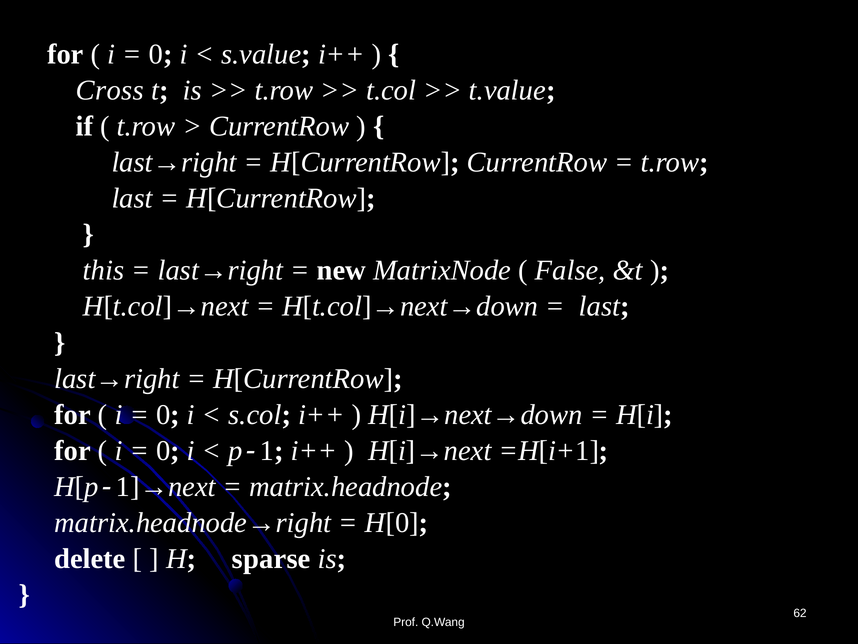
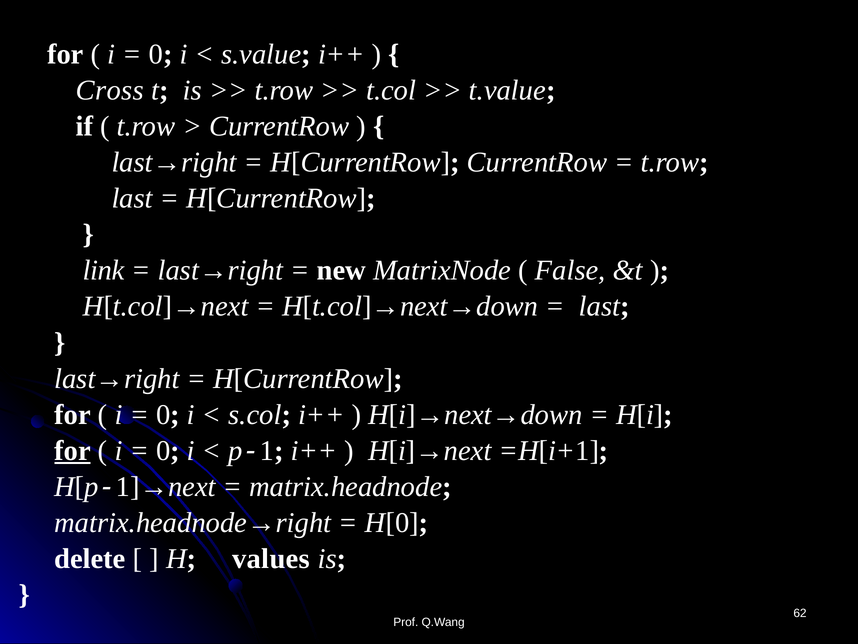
this: this -> link
for at (73, 450) underline: none -> present
sparse: sparse -> values
